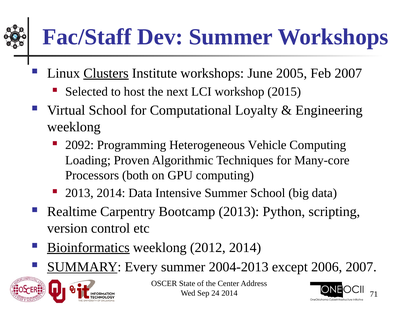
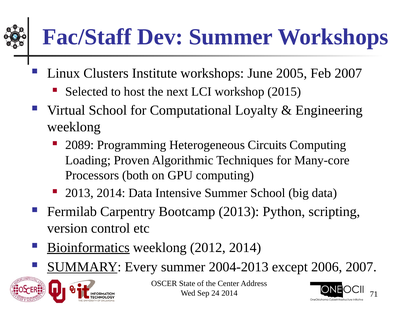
Clusters underline: present -> none
2092: 2092 -> 2089
Vehicle: Vehicle -> Circuits
Realtime: Realtime -> Fermilab
